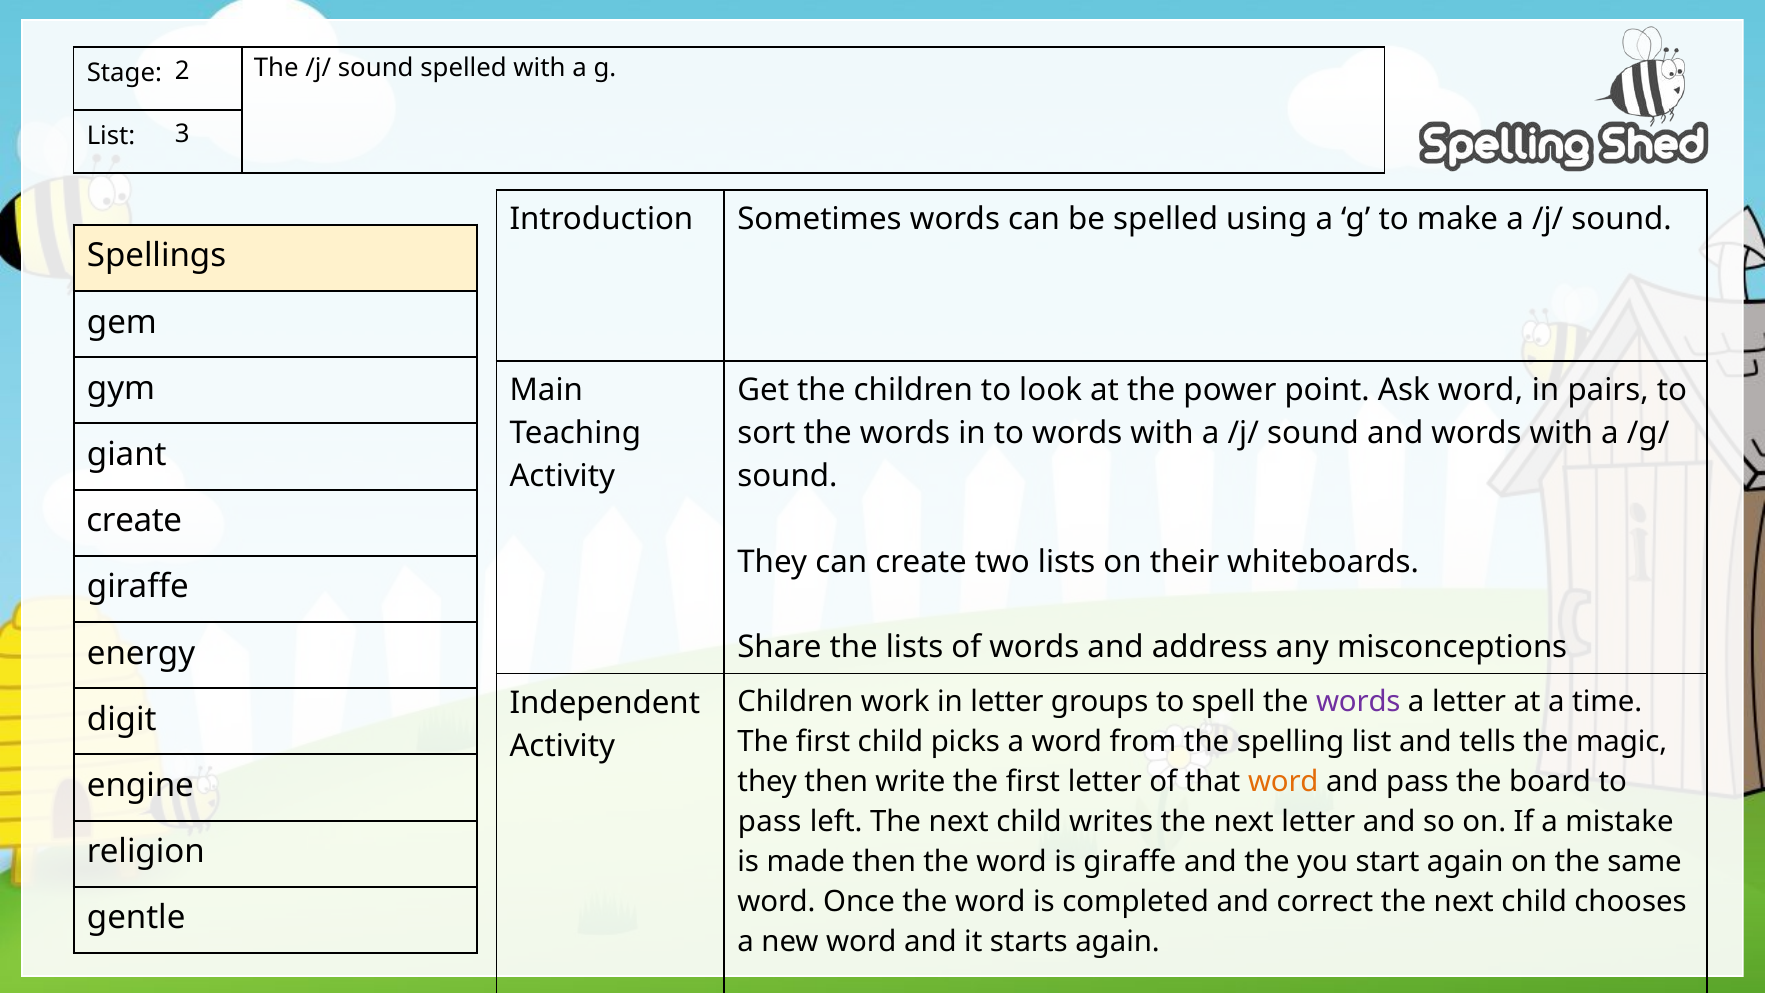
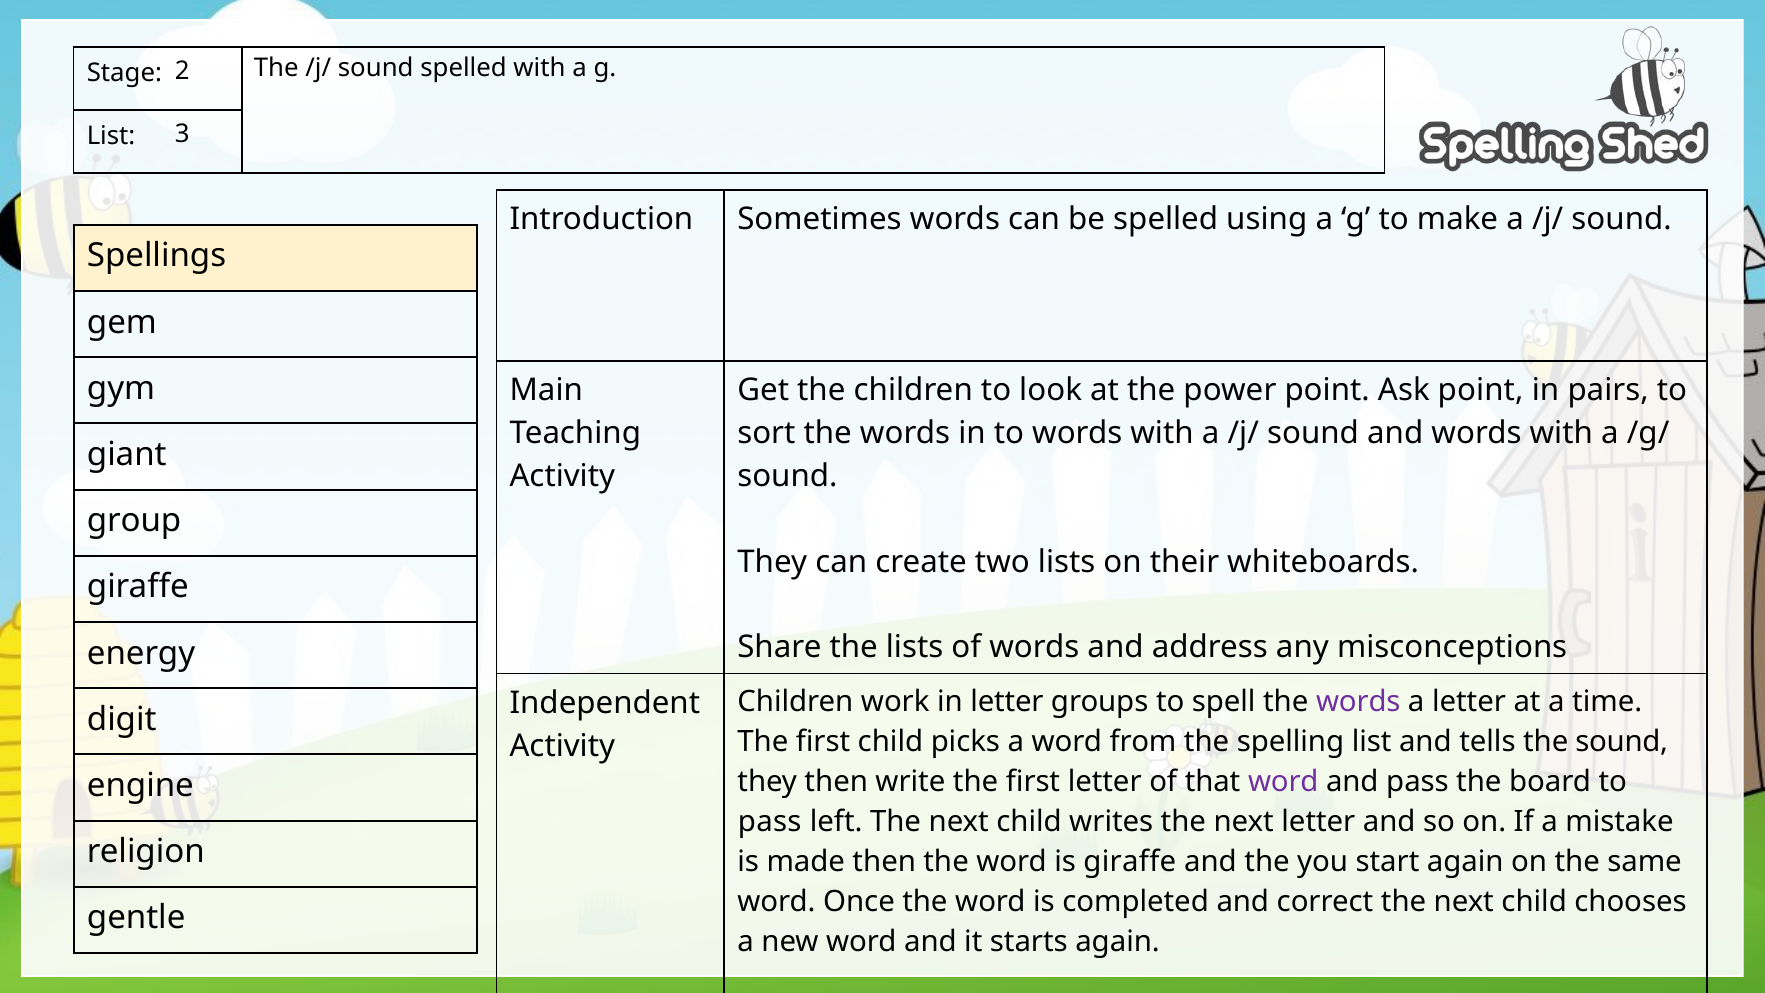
Ask word: word -> point
create at (134, 521): create -> group
the magic: magic -> sound
word at (1283, 782) colour: orange -> purple
